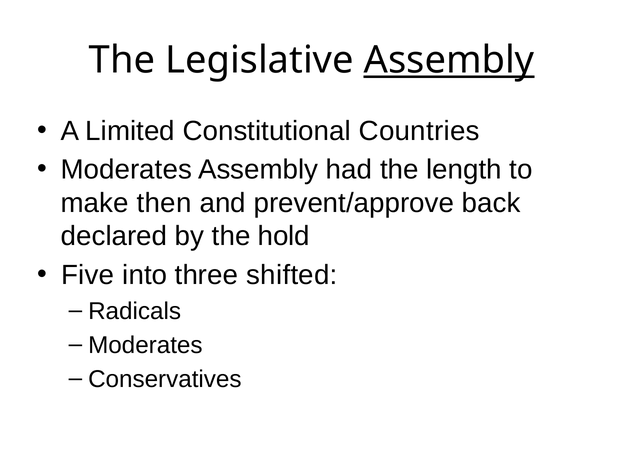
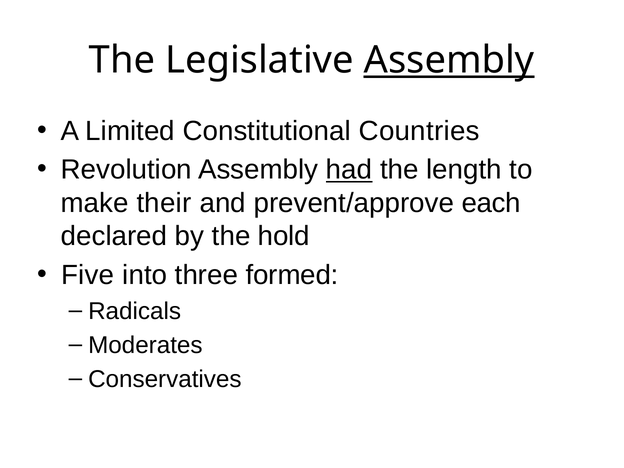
Moderates at (126, 170): Moderates -> Revolution
had underline: none -> present
then: then -> their
back: back -> each
shifted: shifted -> formed
